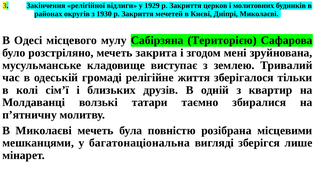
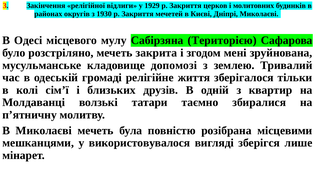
виступає: виступає -> допомозі
багатонаціональна: багатонаціональна -> використовувалося
